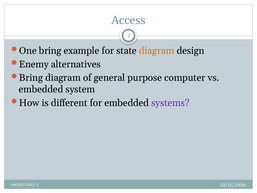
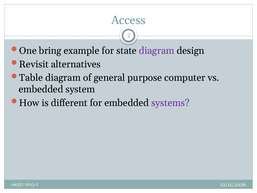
diagram at (157, 51) colour: orange -> purple
Enemy: Enemy -> Revisit
Bring at (31, 78): Bring -> Table
